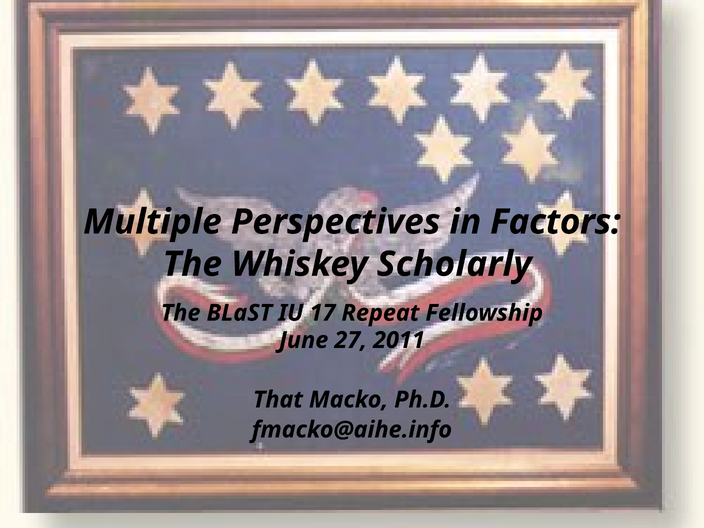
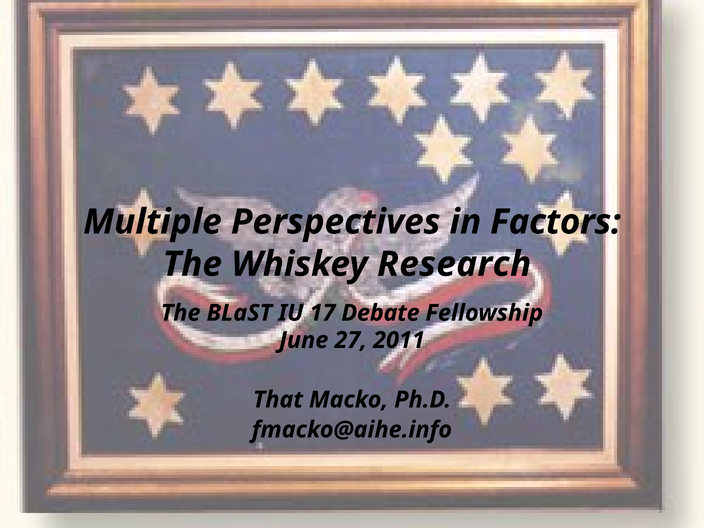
Scholarly: Scholarly -> Research
Repeat: Repeat -> Debate
